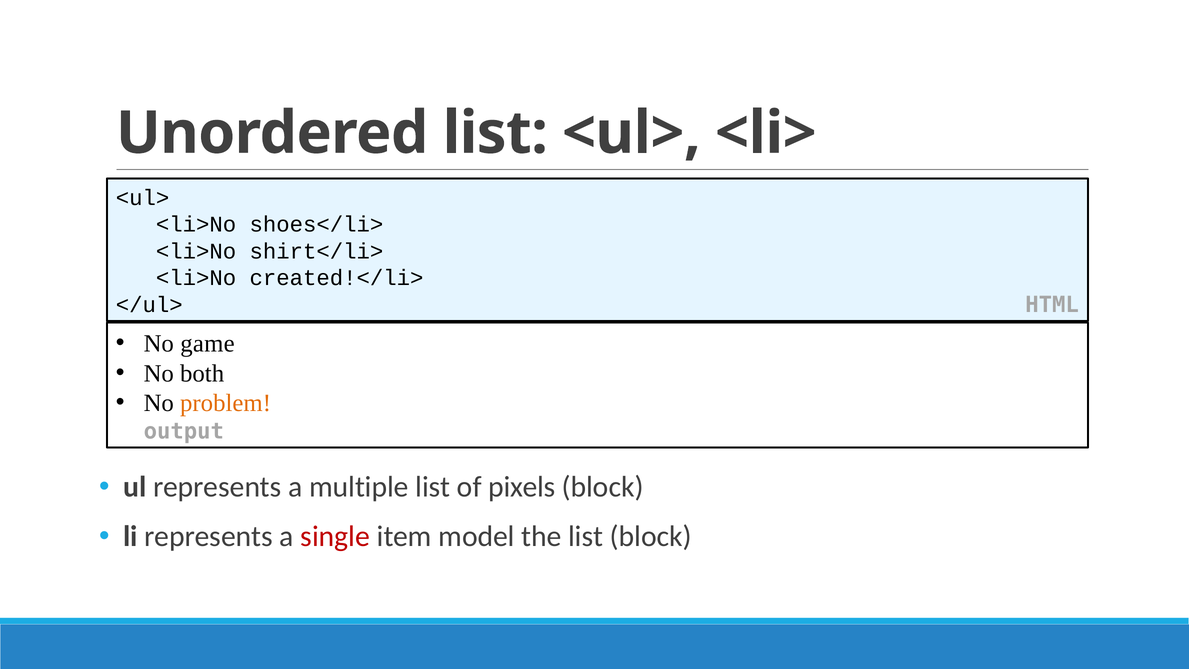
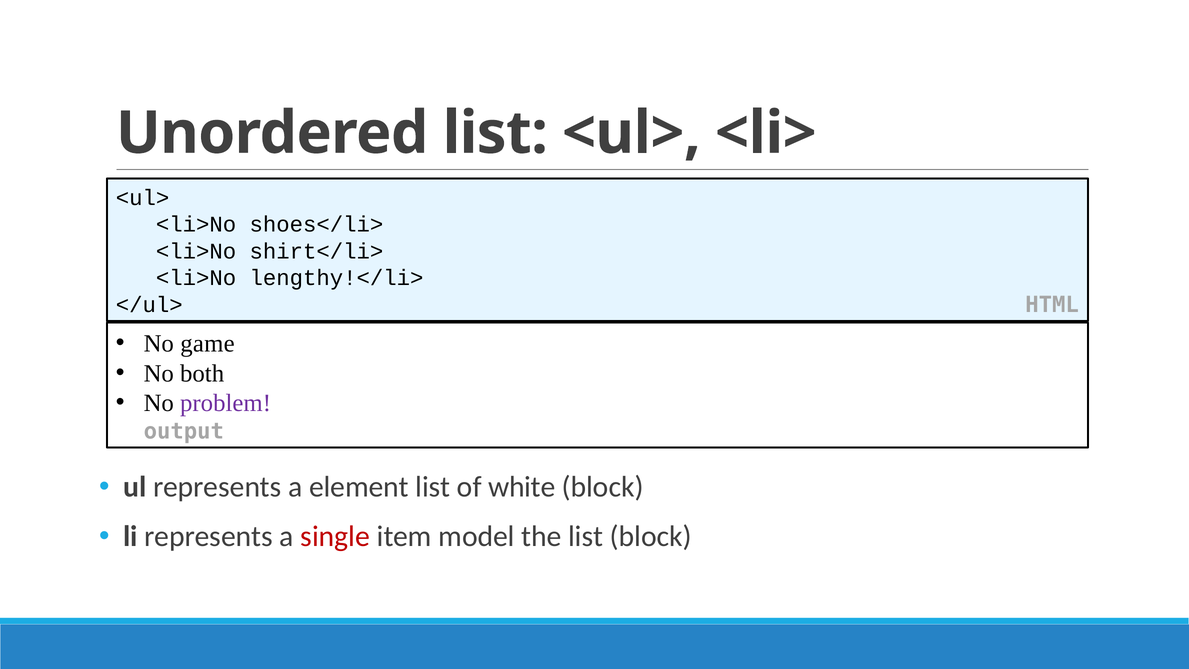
created!</li>: created!</li> -> lengthy!</li>
problem colour: orange -> purple
multiple: multiple -> element
pixels: pixels -> white
